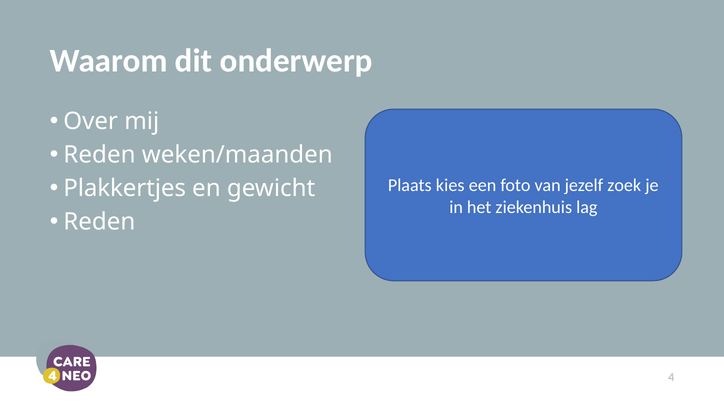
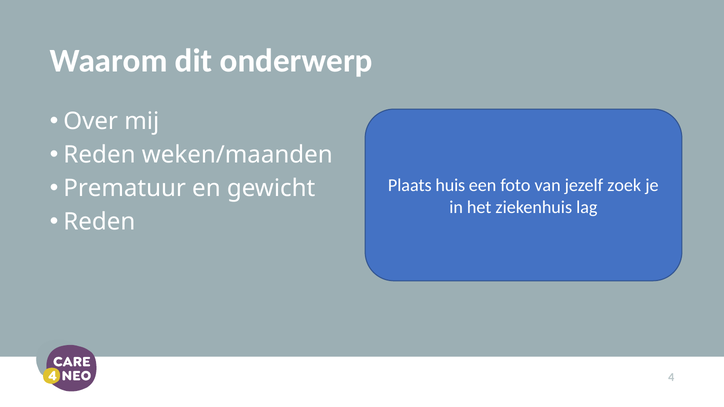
Plakkertjes: Plakkertjes -> Prematuur
kies: kies -> huis
